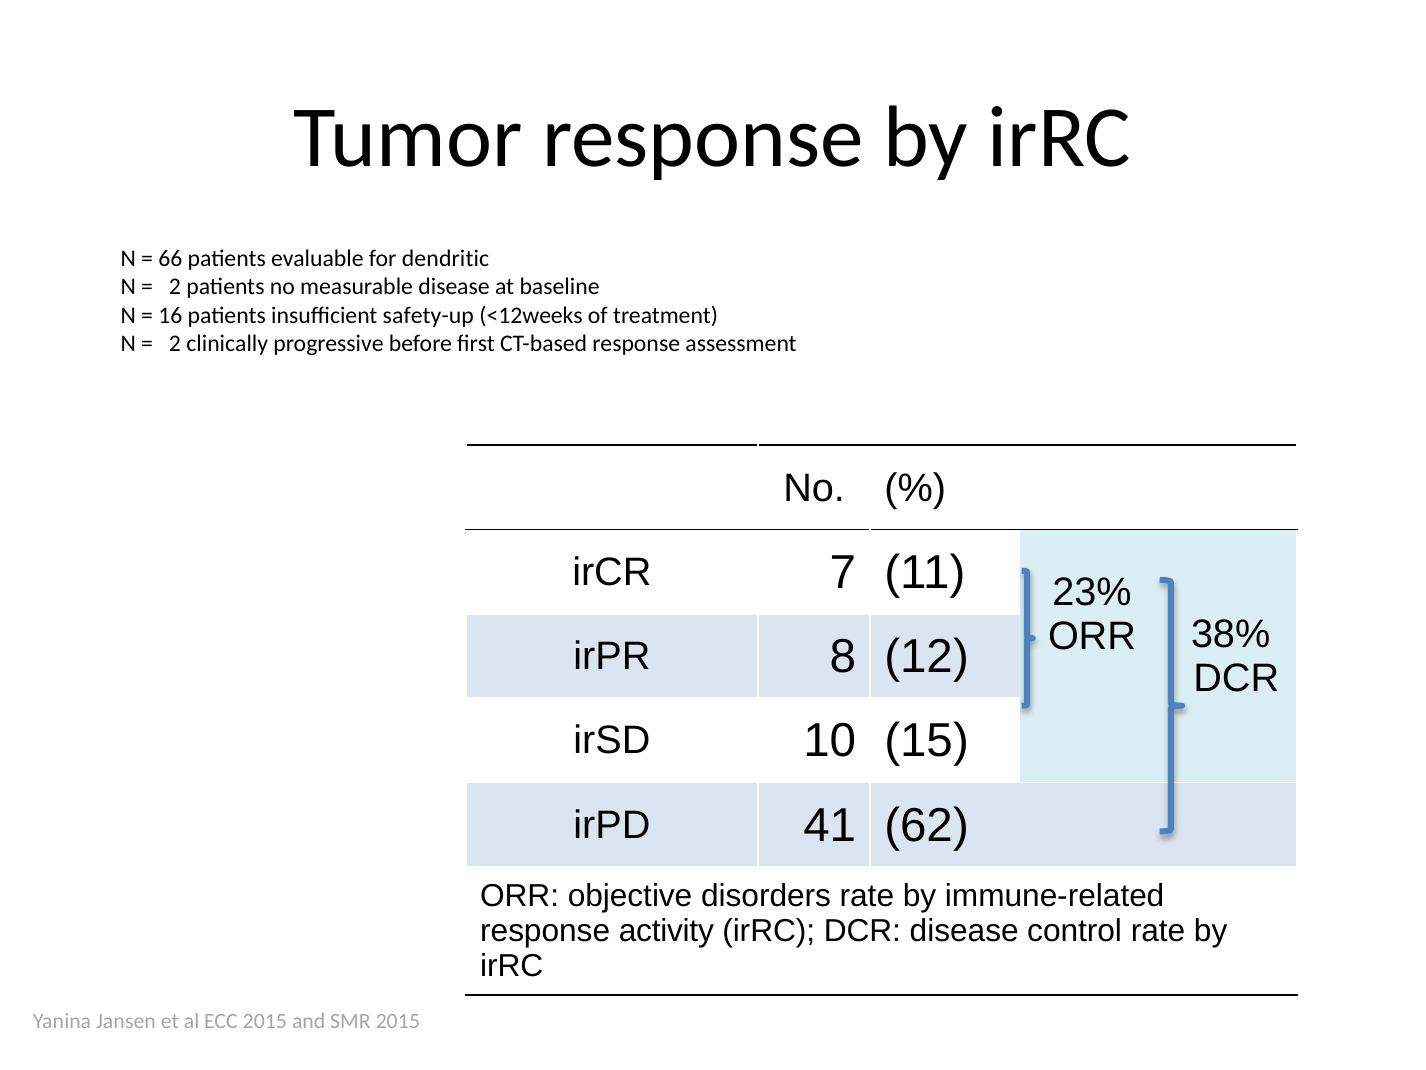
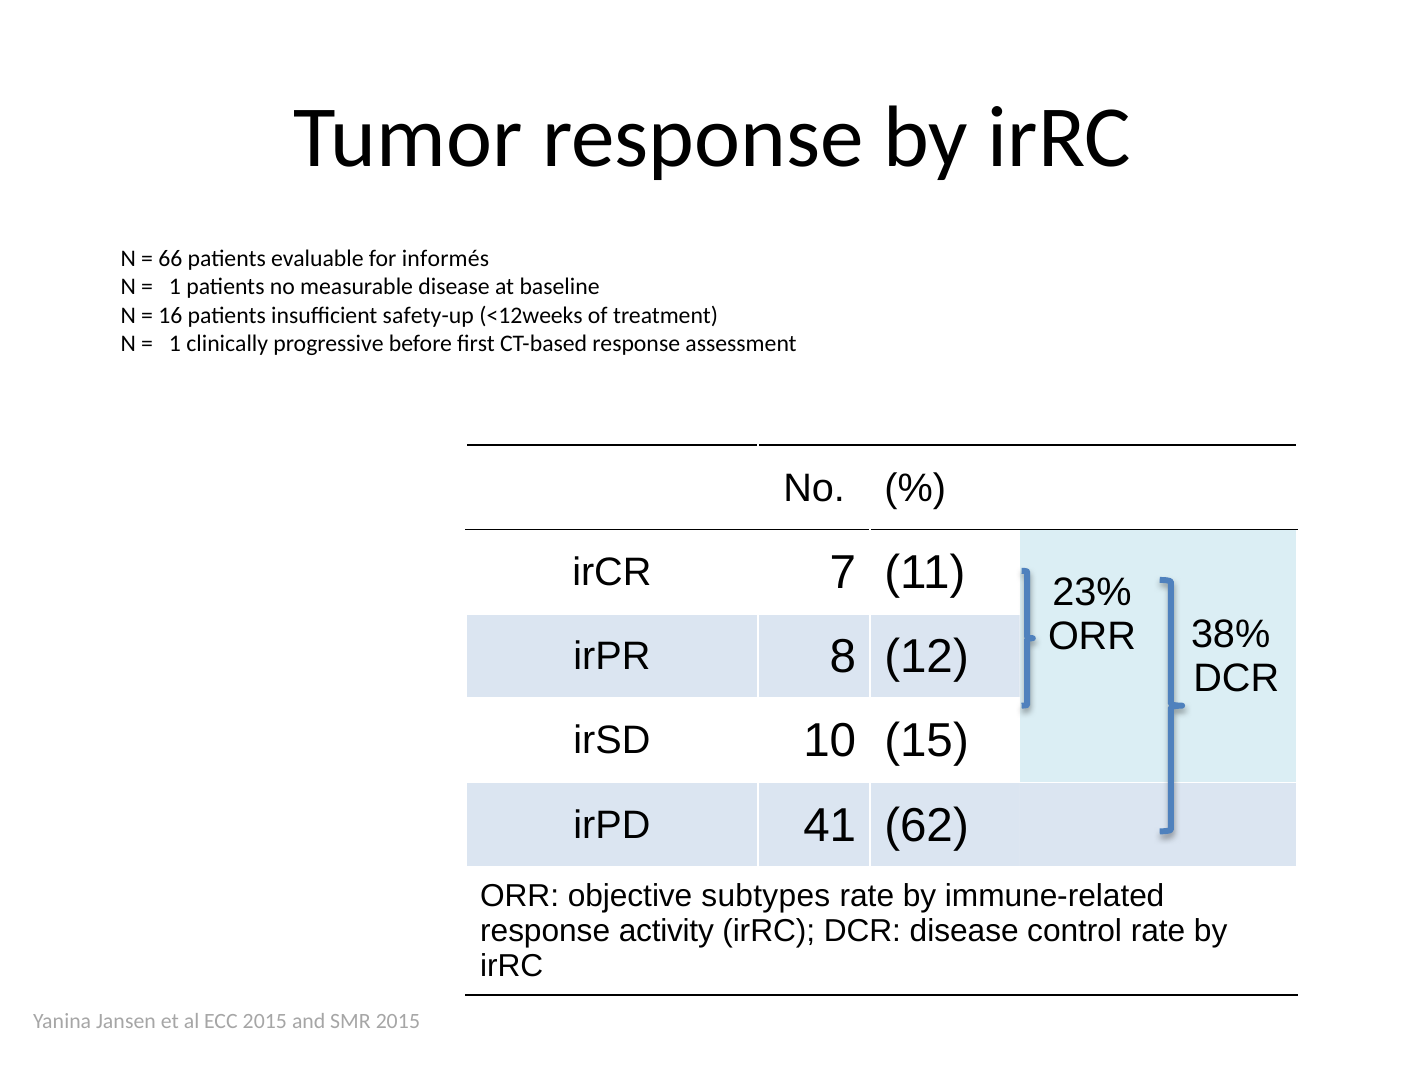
dendritic: dendritic -> informés
2 at (175, 287): 2 -> 1
2 at (175, 344): 2 -> 1
disorders: disorders -> subtypes
